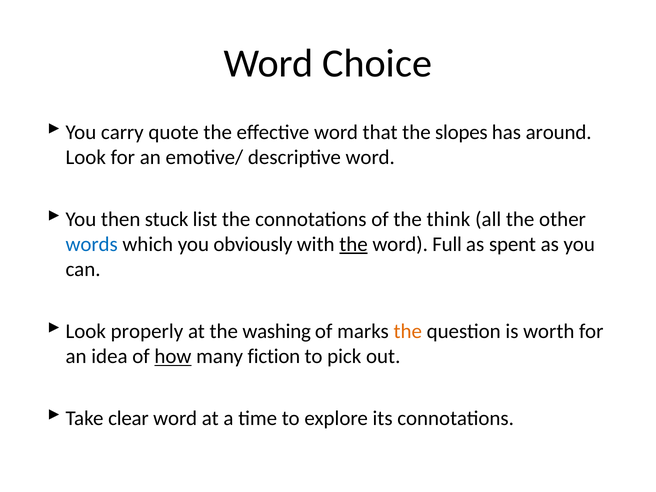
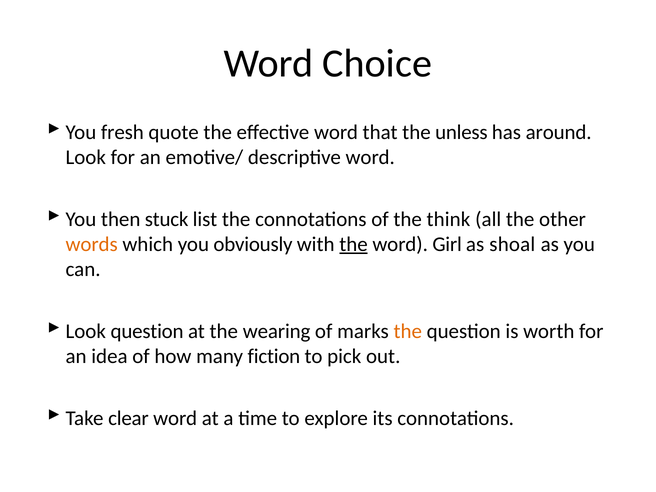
carry: carry -> fresh
slopes: slopes -> unless
words colour: blue -> orange
Full: Full -> Girl
spent: spent -> shoal
Look properly: properly -> question
washing: washing -> wearing
how underline: present -> none
